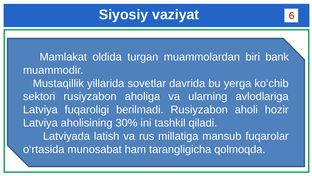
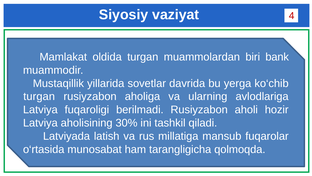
6: 6 -> 4
sektori at (39, 96): sektori -> turgan
